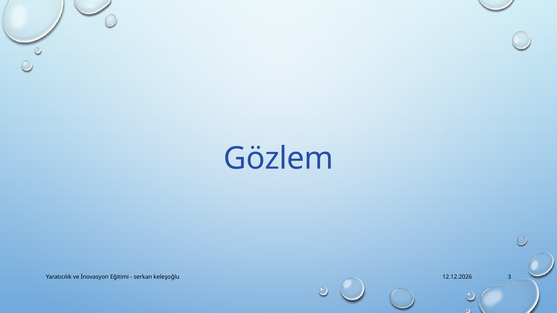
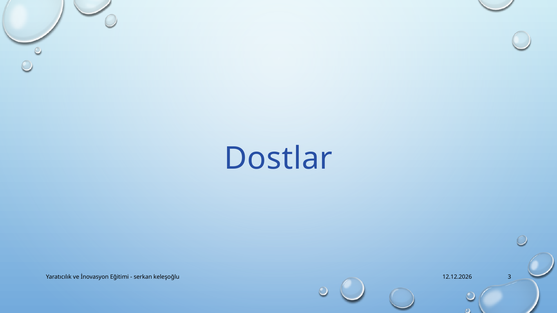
Gözlem: Gözlem -> Dostlar
